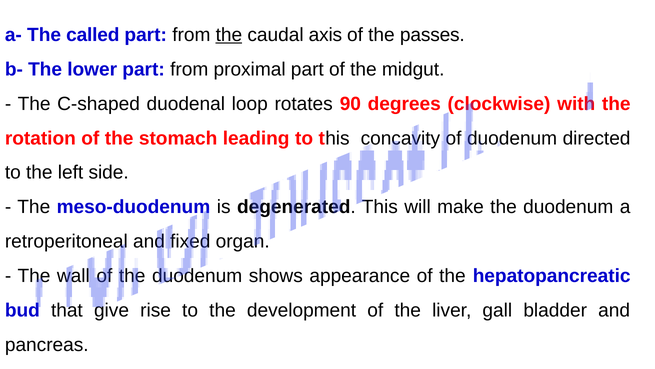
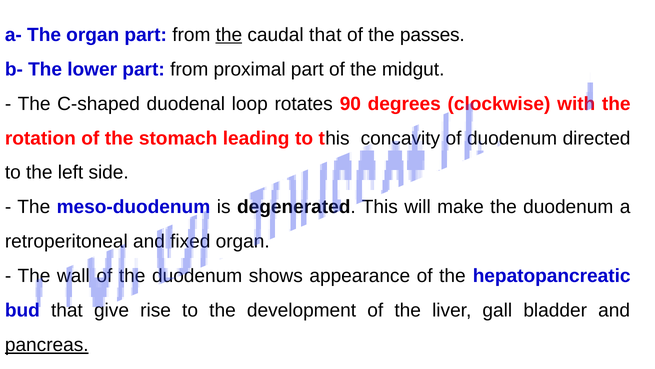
The called: called -> organ
caudal axis: axis -> that
pancreas underline: none -> present
